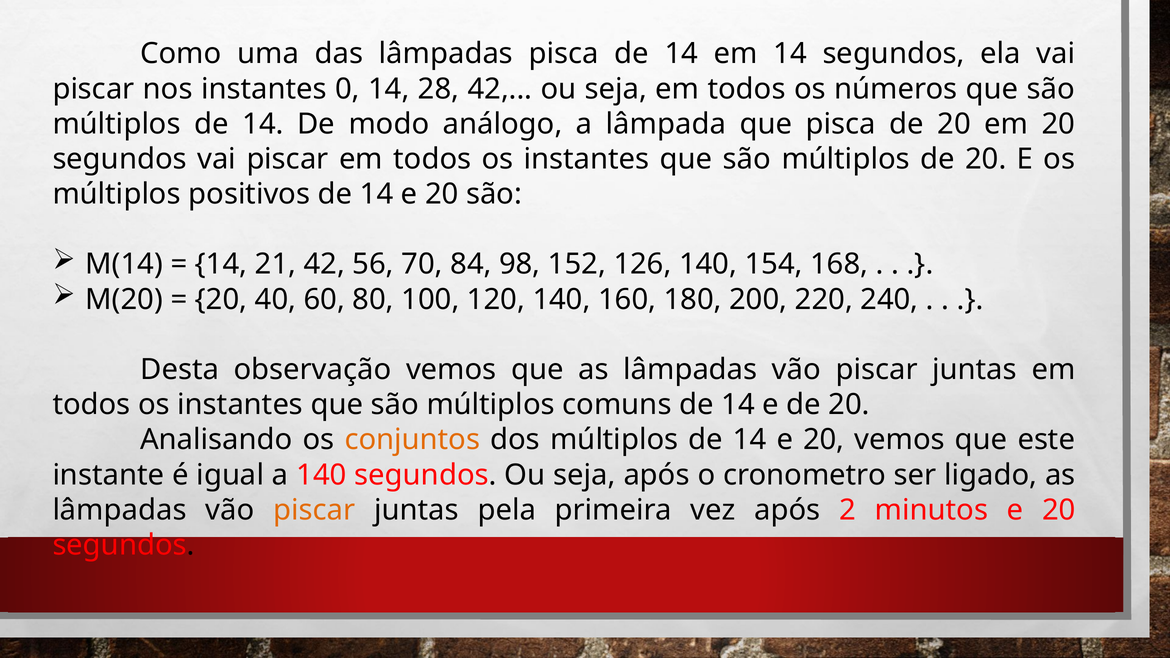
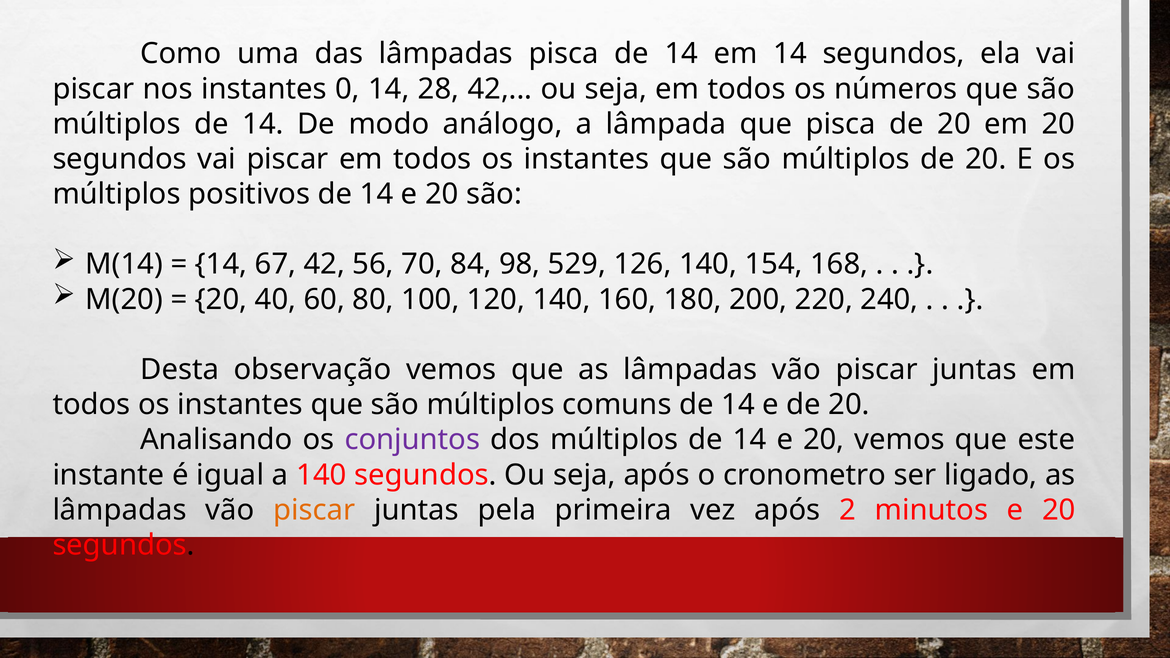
21: 21 -> 67
152: 152 -> 529
conjuntos colour: orange -> purple
